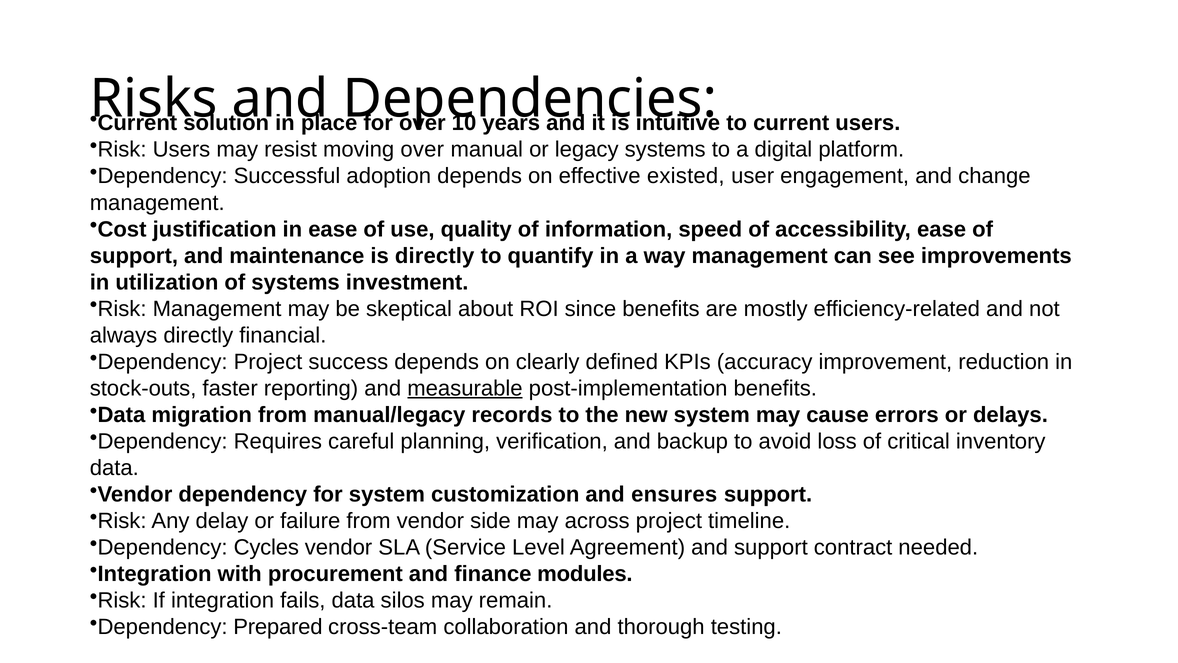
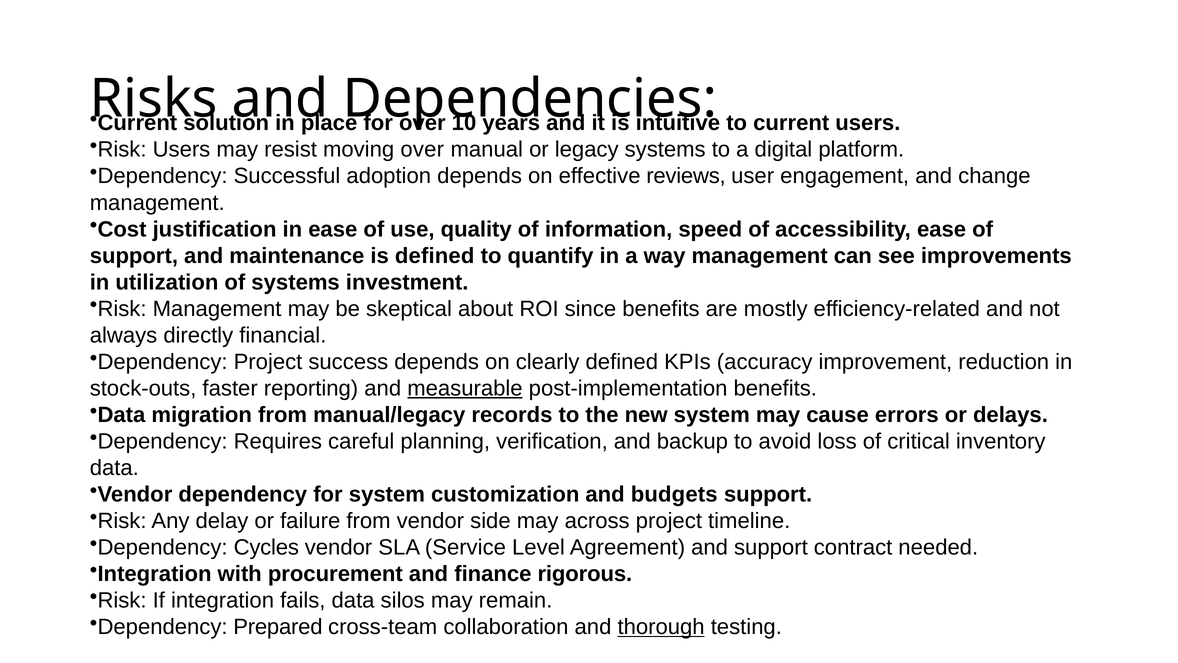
existed: existed -> reviews
is directly: directly -> defined
ensures: ensures -> budgets
modules: modules -> rigorous
thorough underline: none -> present
